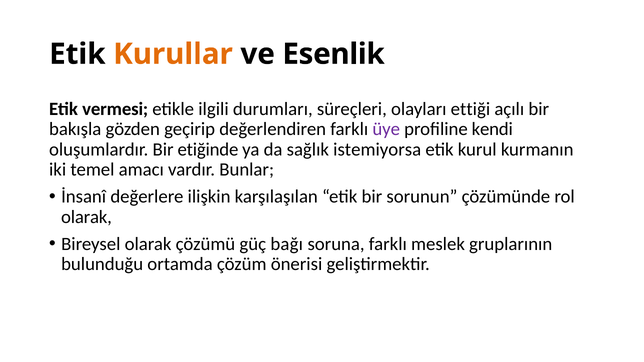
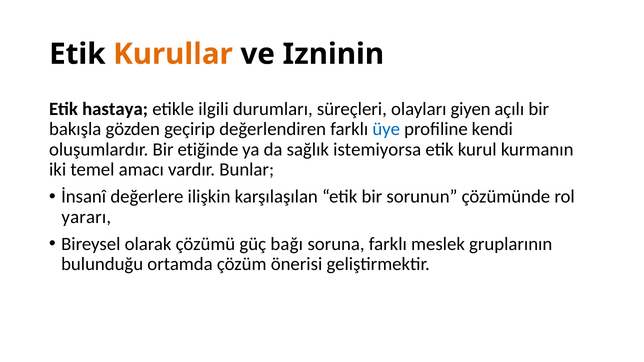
Esenlik: Esenlik -> Izninin
vermesi: vermesi -> hastaya
ettiği: ettiği -> giyen
üye colour: purple -> blue
olarak at (86, 217): olarak -> yararı
